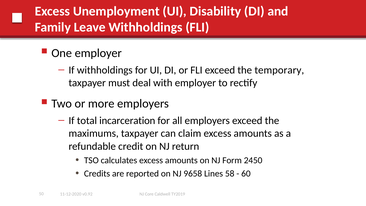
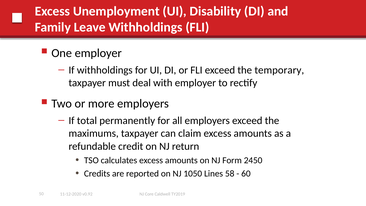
incarceration: incarceration -> permanently
9658: 9658 -> 1050
